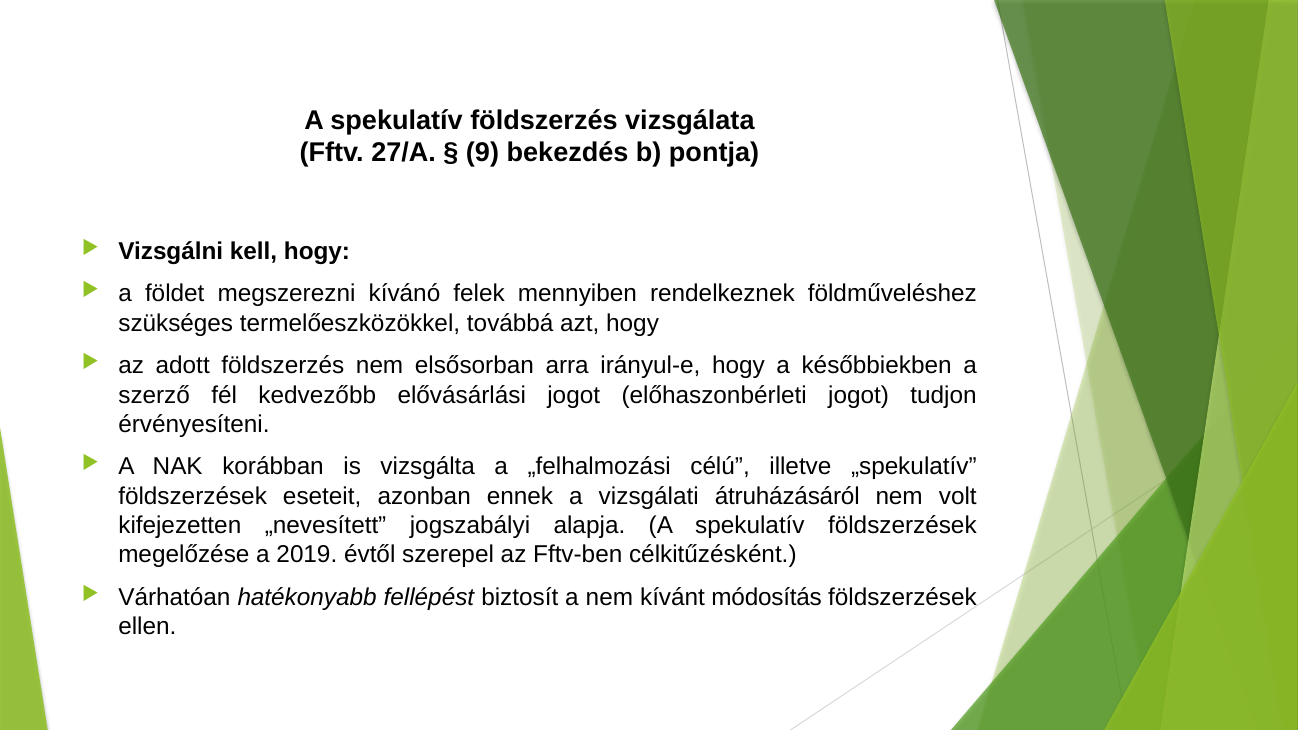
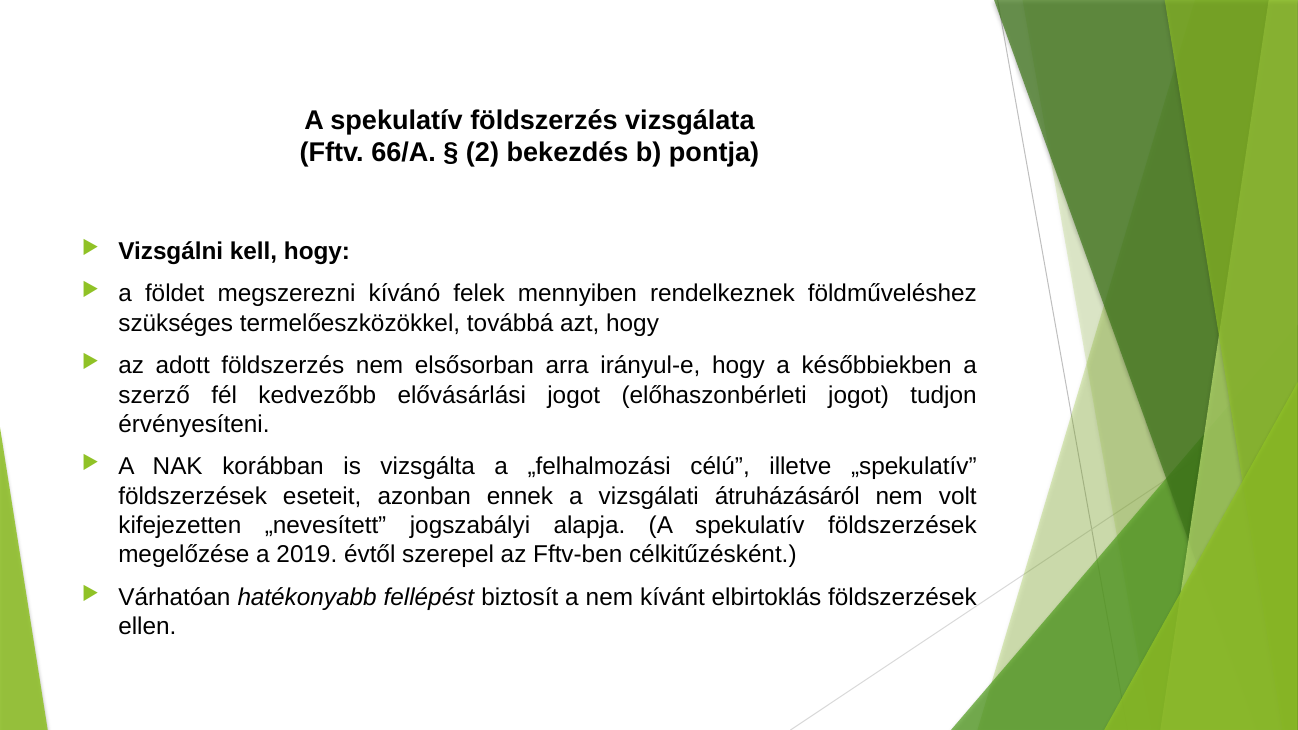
27/A: 27/A -> 66/A
9: 9 -> 2
módosítás: módosítás -> elbirtoklás
